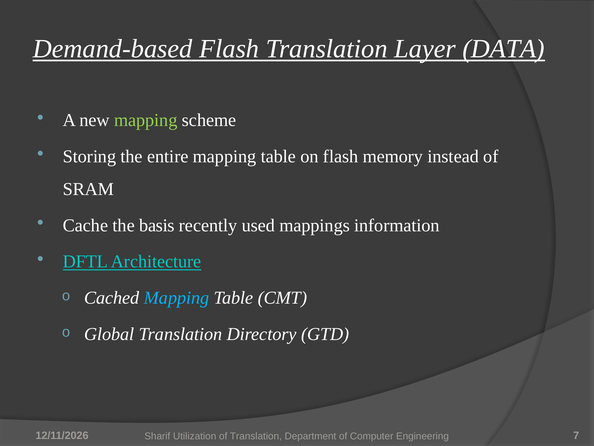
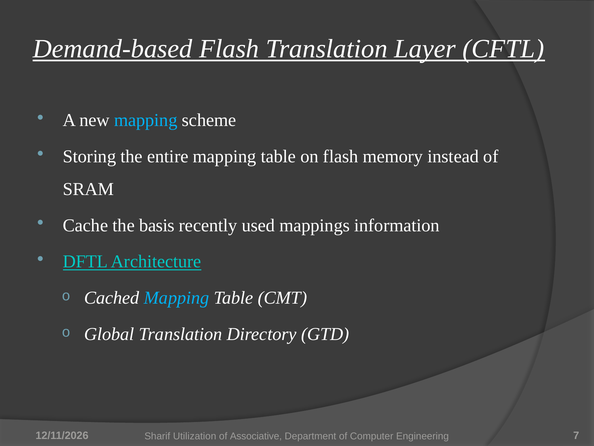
DATA: DATA -> CFTL
mapping at (146, 120) colour: light green -> light blue
of Translation: Translation -> Associative
